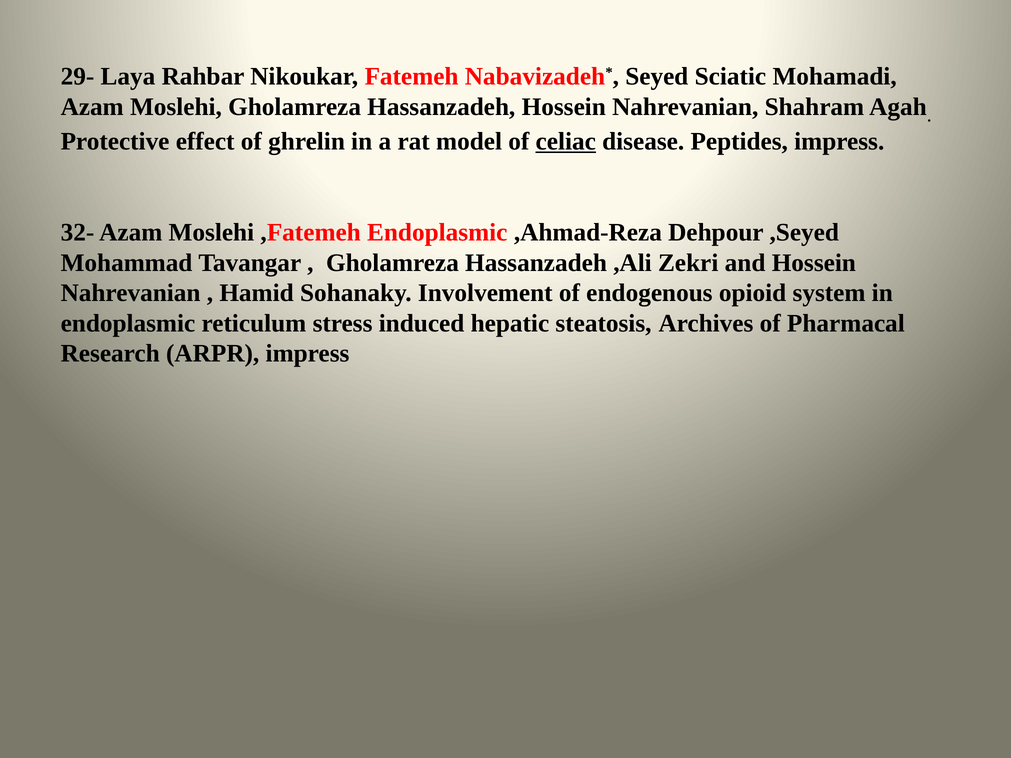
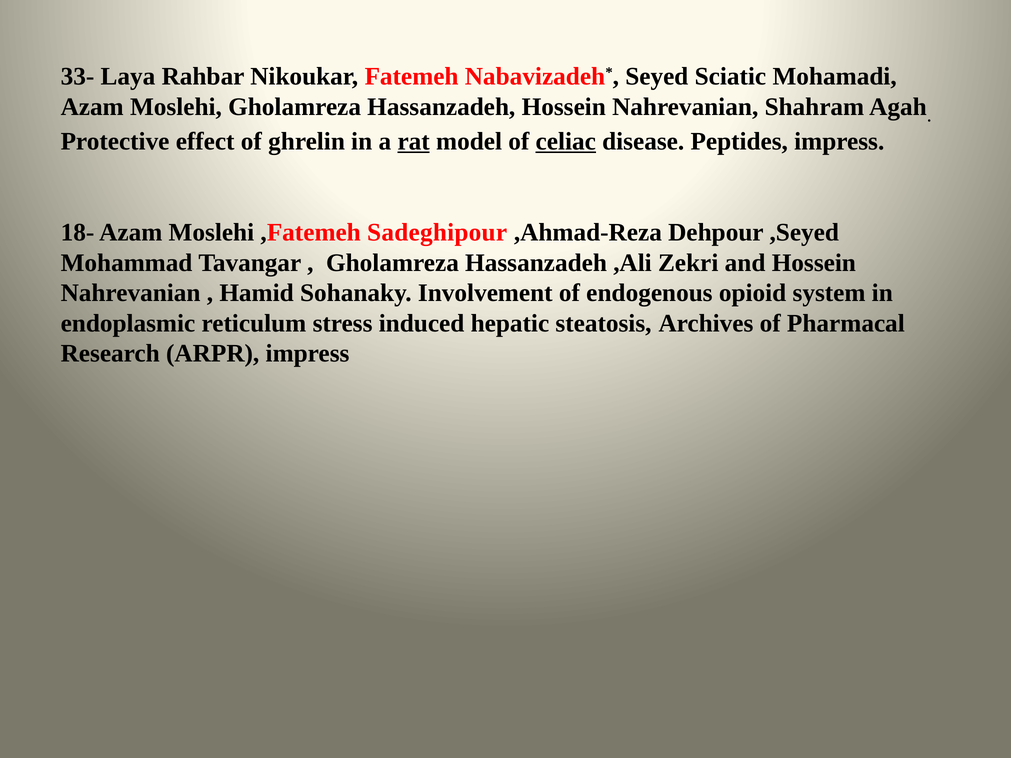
29-: 29- -> 33-
rat underline: none -> present
32-: 32- -> 18-
,Fatemeh Endoplasmic: Endoplasmic -> Sadeghipour
